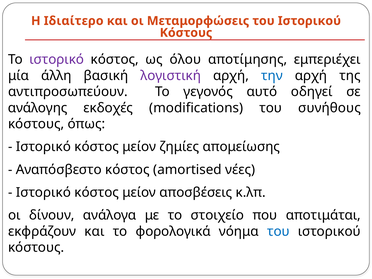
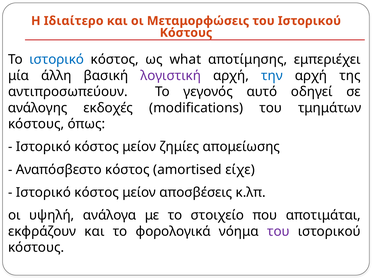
ιστορικό at (57, 60) colour: purple -> blue
όλου: όλου -> what
συνήθους: συνήθους -> τμημάτων
νέες: νέες -> είχε
δίνουν: δίνουν -> υψηλή
του at (278, 231) colour: blue -> purple
